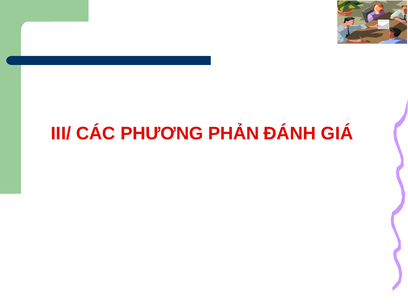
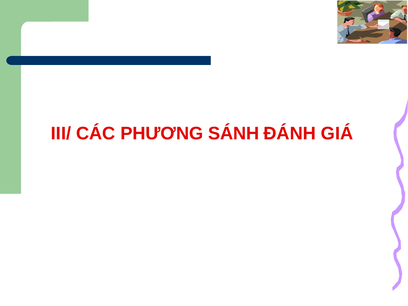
PHẢN: PHẢN -> SÁNH
